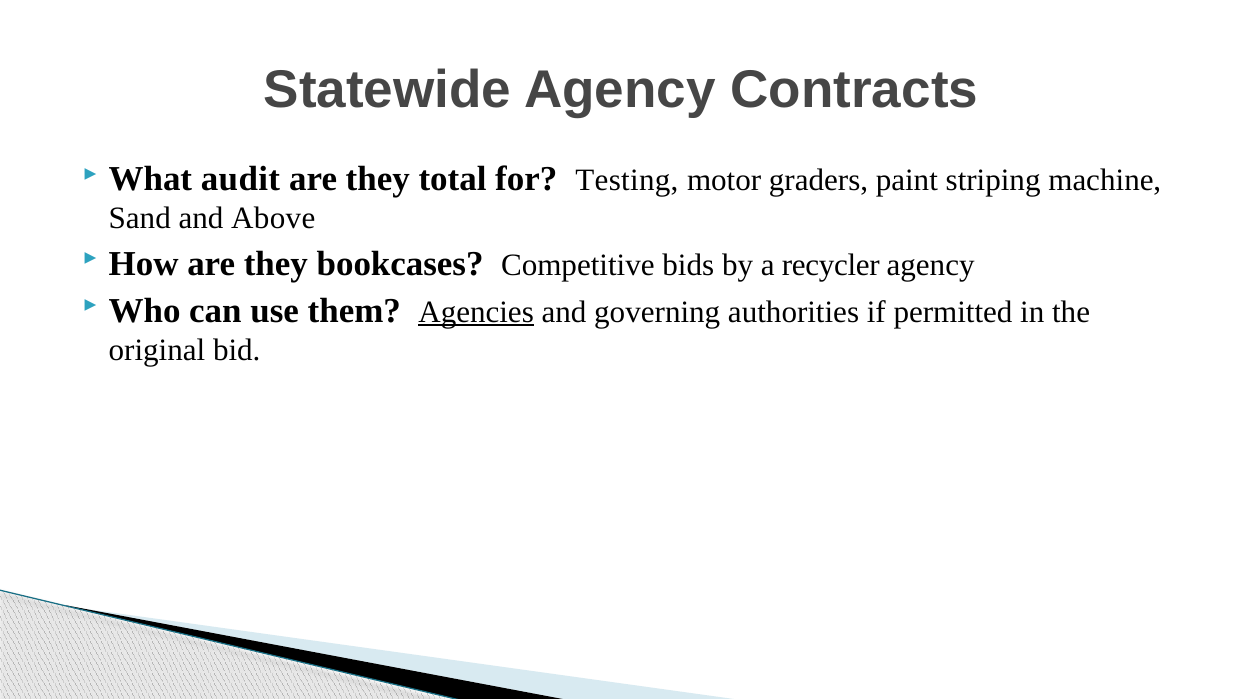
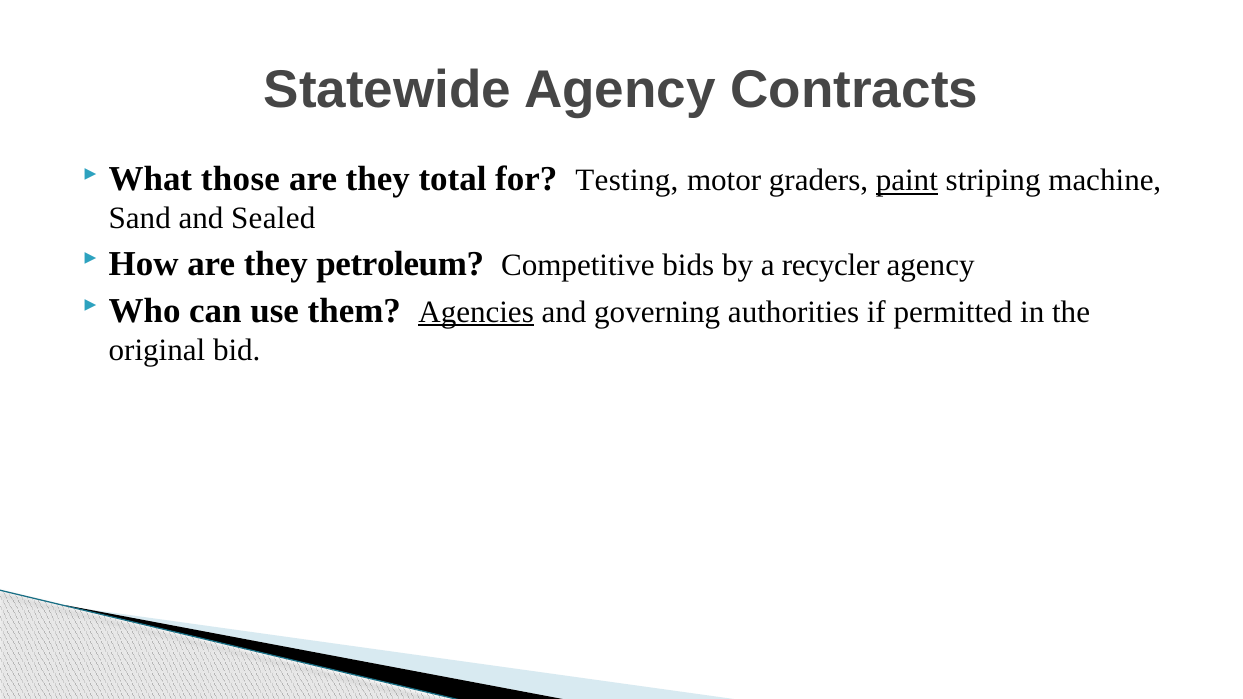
audit: audit -> those
paint underline: none -> present
Above: Above -> Sealed
bookcases: bookcases -> petroleum
